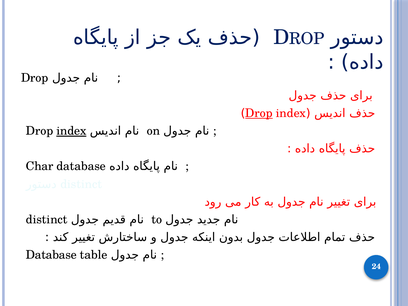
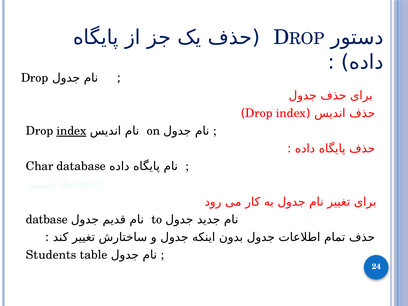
Drop at (259, 113) underline: present -> none
distinct at (47, 219): distinct -> datbase
Database at (51, 255): Database -> Students
